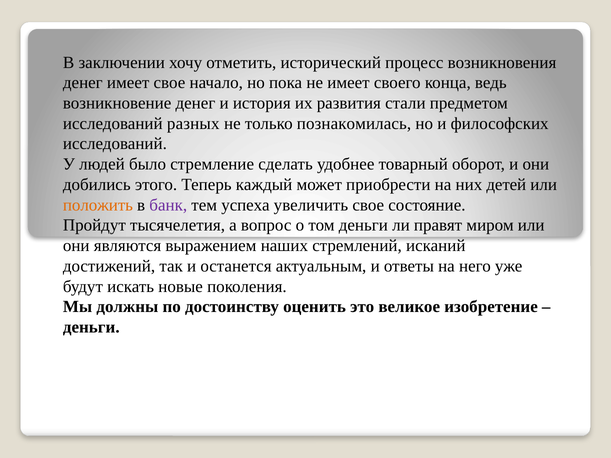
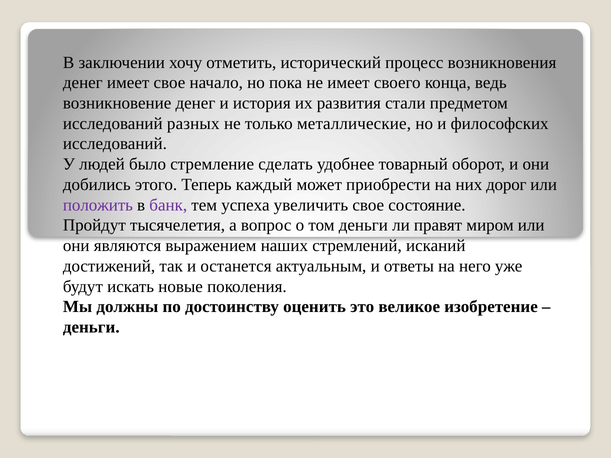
познакомилась: познакомилась -> металлические
детей: детей -> дорог
положить colour: orange -> purple
